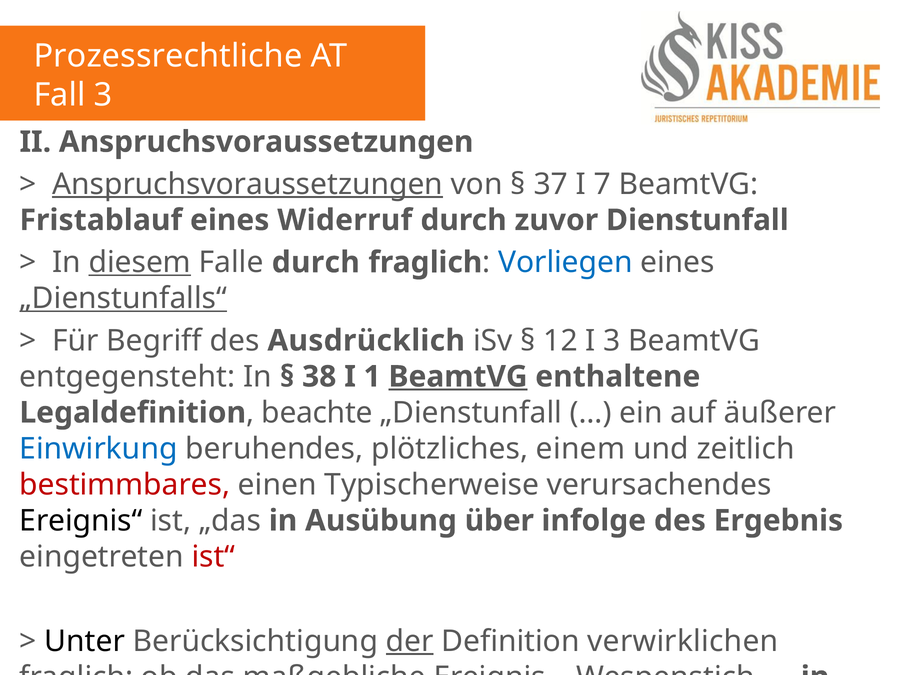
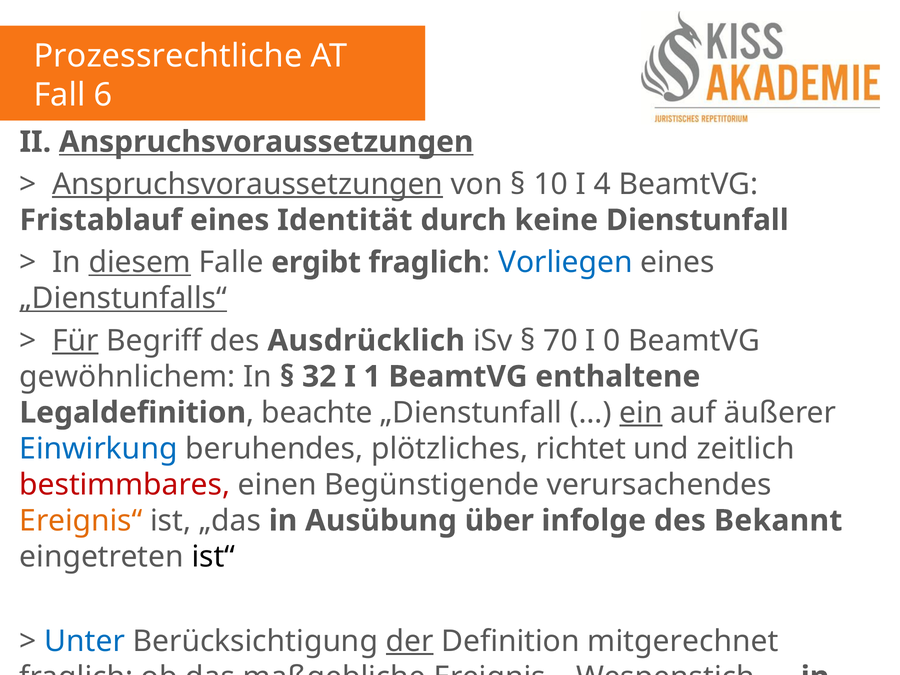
Fall 3: 3 -> 6
Anspruchsvoraussetzungen at (266, 142) underline: none -> present
37: 37 -> 10
7: 7 -> 4
Widerruf: Widerruf -> Identität
zuvor: zuvor -> keine
Falle durch: durch -> ergibt
Für underline: none -> present
12: 12 -> 70
I 3: 3 -> 0
entgegensteht: entgegensteht -> gewöhnlichem
38: 38 -> 32
BeamtVG at (458, 377) underline: present -> none
ein underline: none -> present
einem: einem -> richtet
Typischerweise: Typischerweise -> Begünstigende
Ereignis“ colour: black -> orange
Ergebnis: Ergebnis -> Bekannt
ist“ colour: red -> black
Unter colour: black -> blue
verwirklichen: verwirklichen -> mitgerechnet
